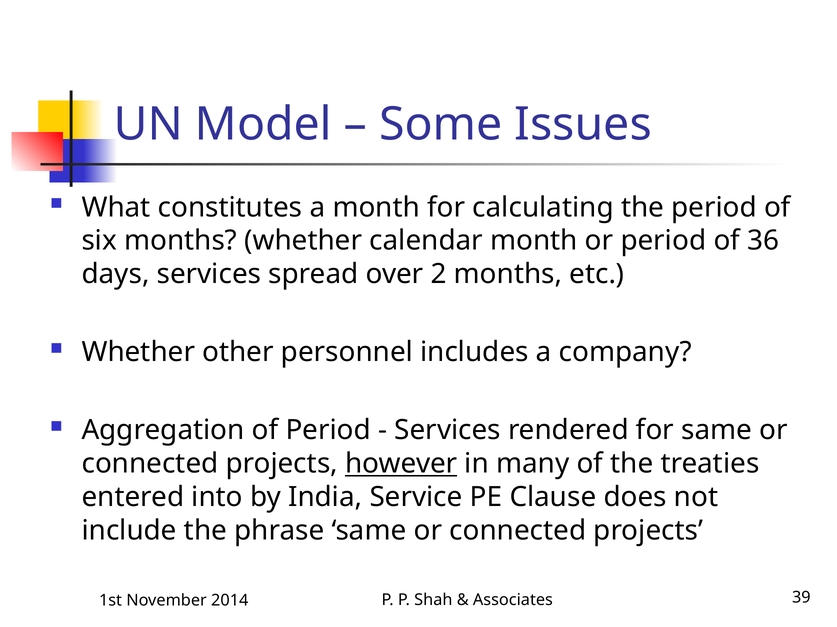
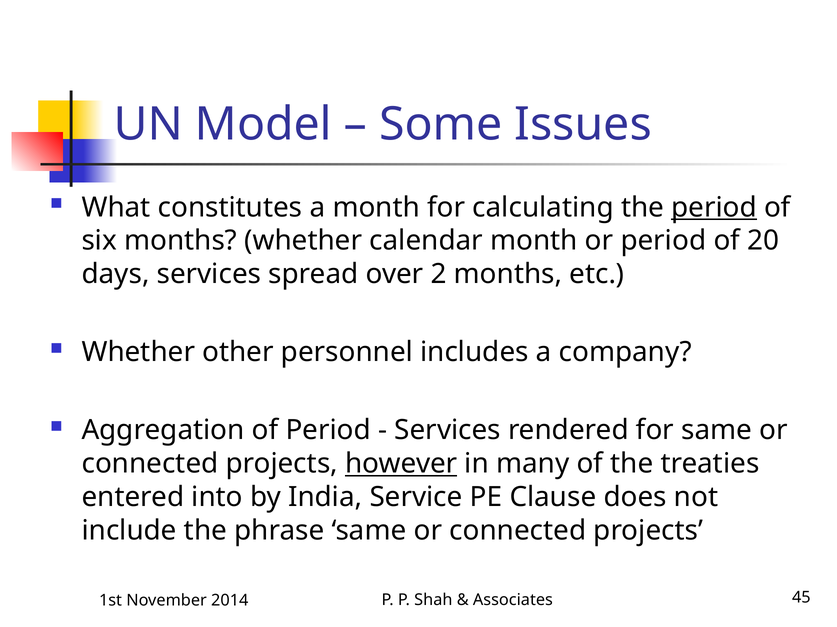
period at (714, 208) underline: none -> present
36: 36 -> 20
39: 39 -> 45
